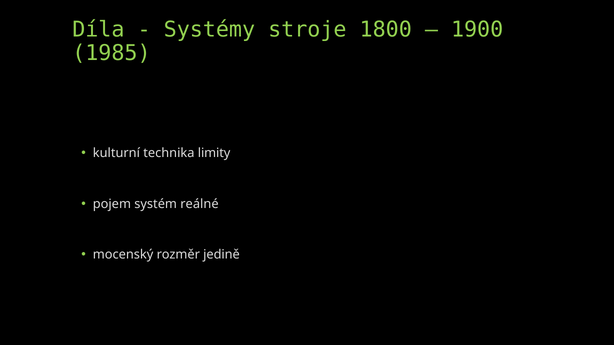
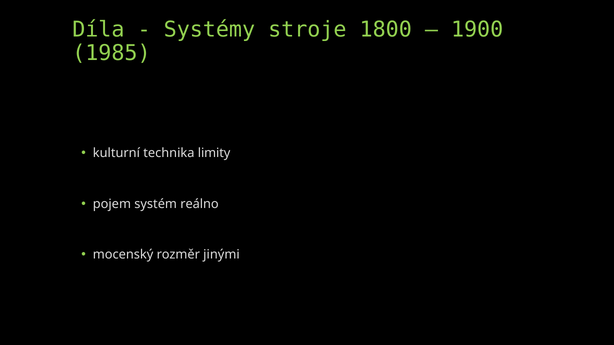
reálné: reálné -> reálno
jedině: jedině -> jinými
